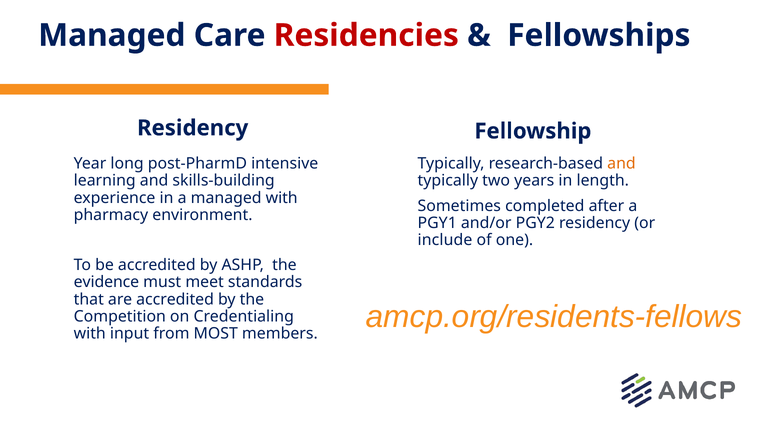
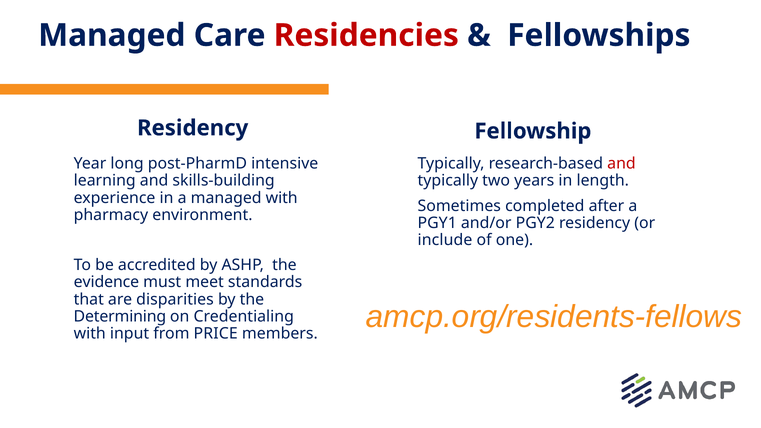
and at (621, 164) colour: orange -> red
are accredited: accredited -> disparities
Competition: Competition -> Determining
MOST: MOST -> PRICE
